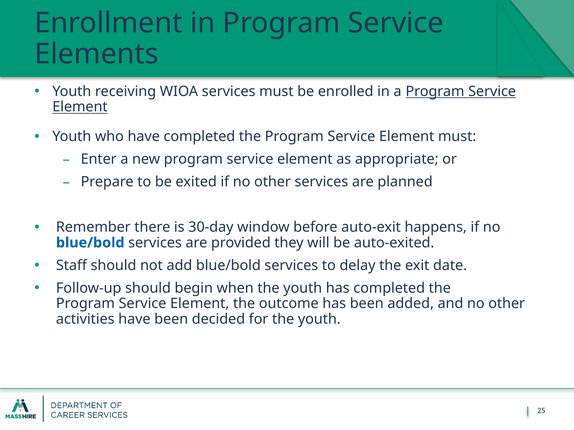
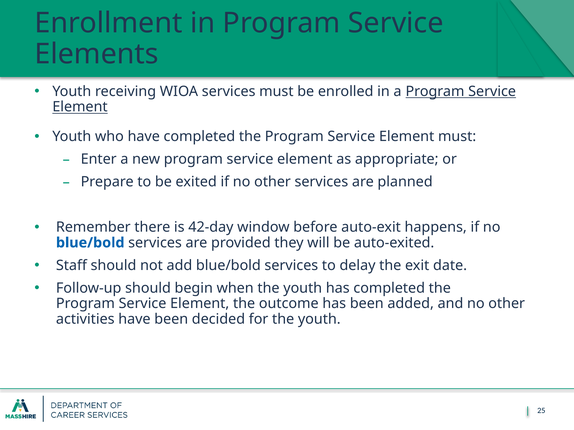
30-day: 30-day -> 42-day
